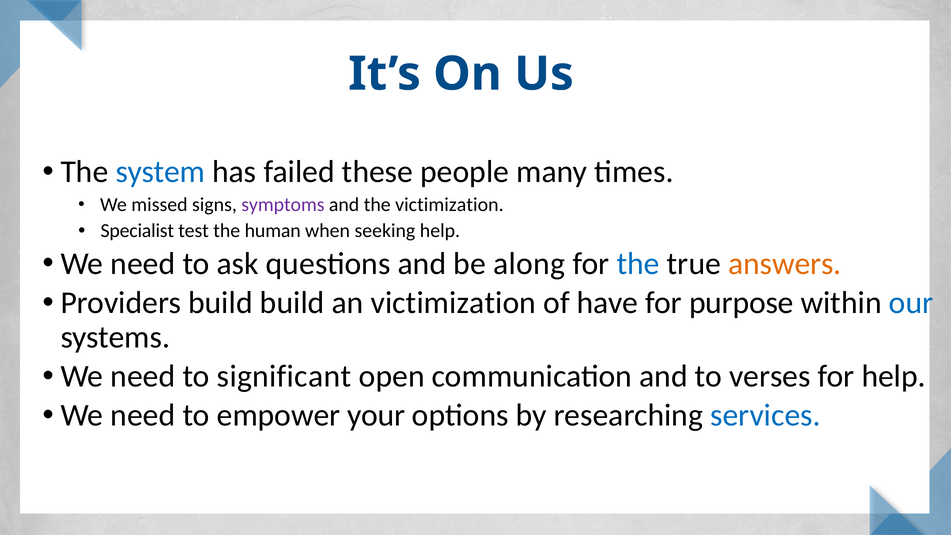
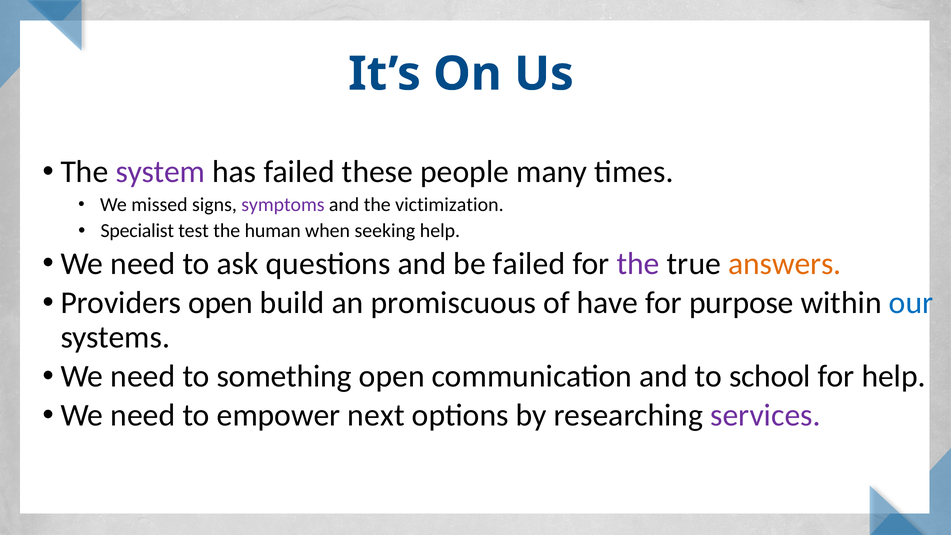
system colour: blue -> purple
be along: along -> failed
the at (638, 264) colour: blue -> purple
Providers build: build -> open
an victimization: victimization -> promiscuous
significant: significant -> something
verses: verses -> school
your: your -> next
services colour: blue -> purple
